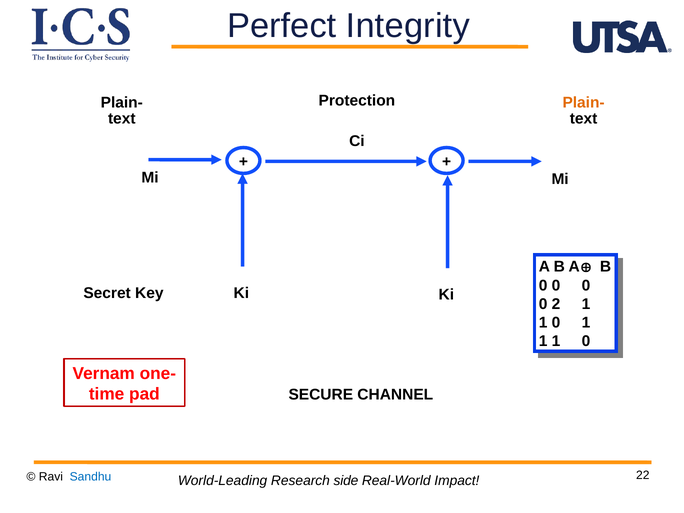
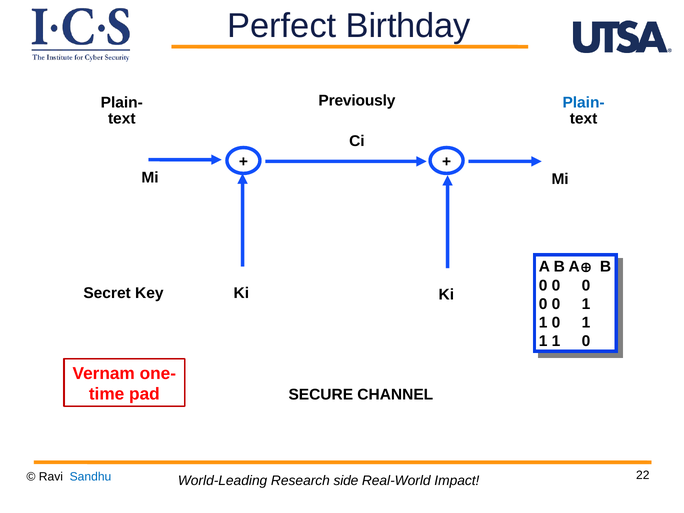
Integrity: Integrity -> Birthday
Protection: Protection -> Previously
Plain- at (584, 102) colour: orange -> blue
2 at (556, 304): 2 -> 0
